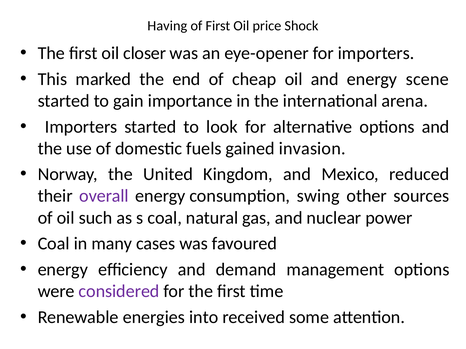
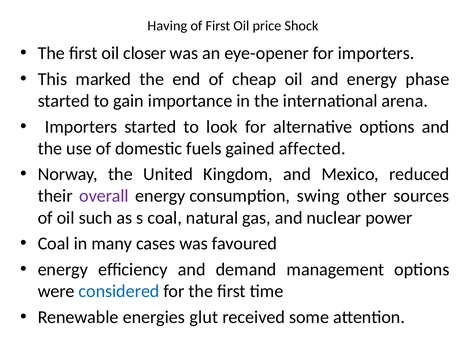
scene: scene -> phase
invasion: invasion -> affected
considered colour: purple -> blue
into: into -> glut
